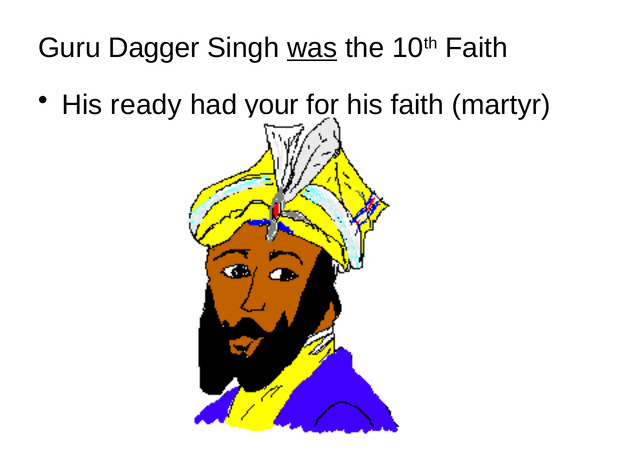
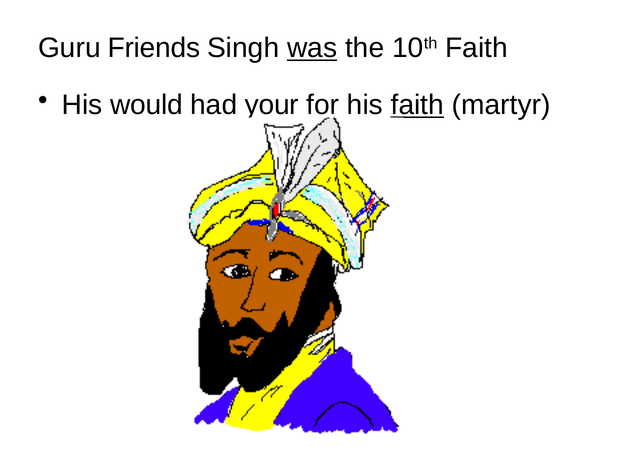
Dagger: Dagger -> Friends
ready: ready -> would
faith at (417, 105) underline: none -> present
